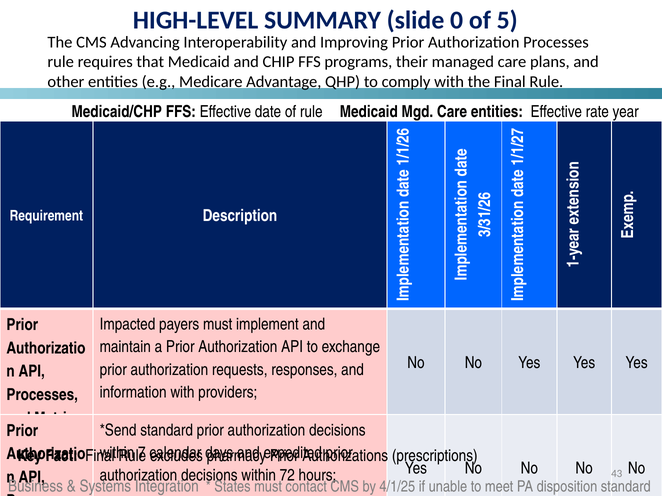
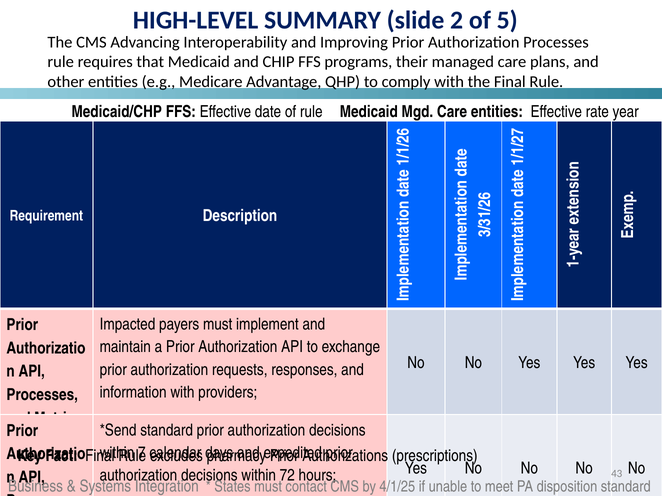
slide 0: 0 -> 2
